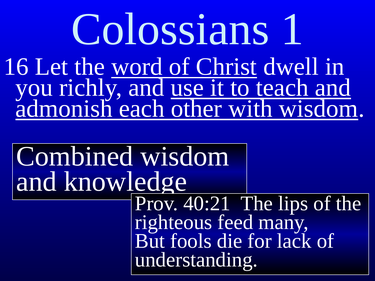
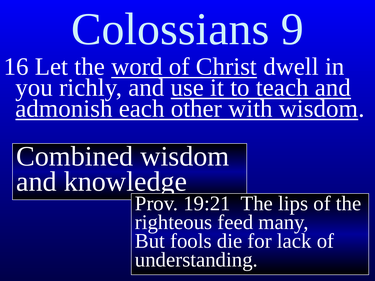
1: 1 -> 9
40:21: 40:21 -> 19:21
